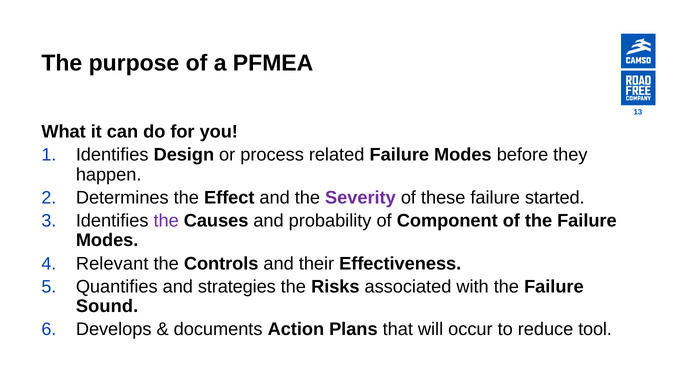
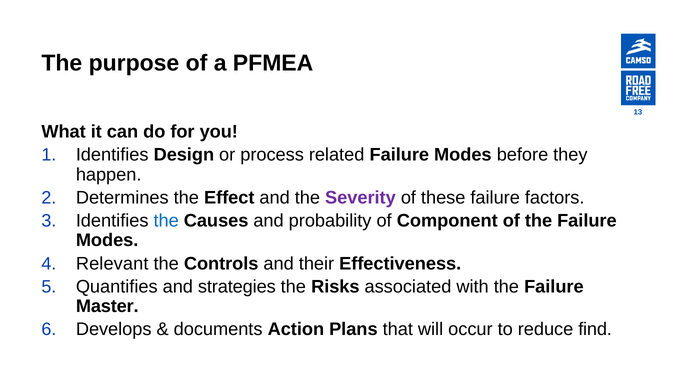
started: started -> factors
the at (166, 221) colour: purple -> blue
Sound: Sound -> Master
tool: tool -> find
